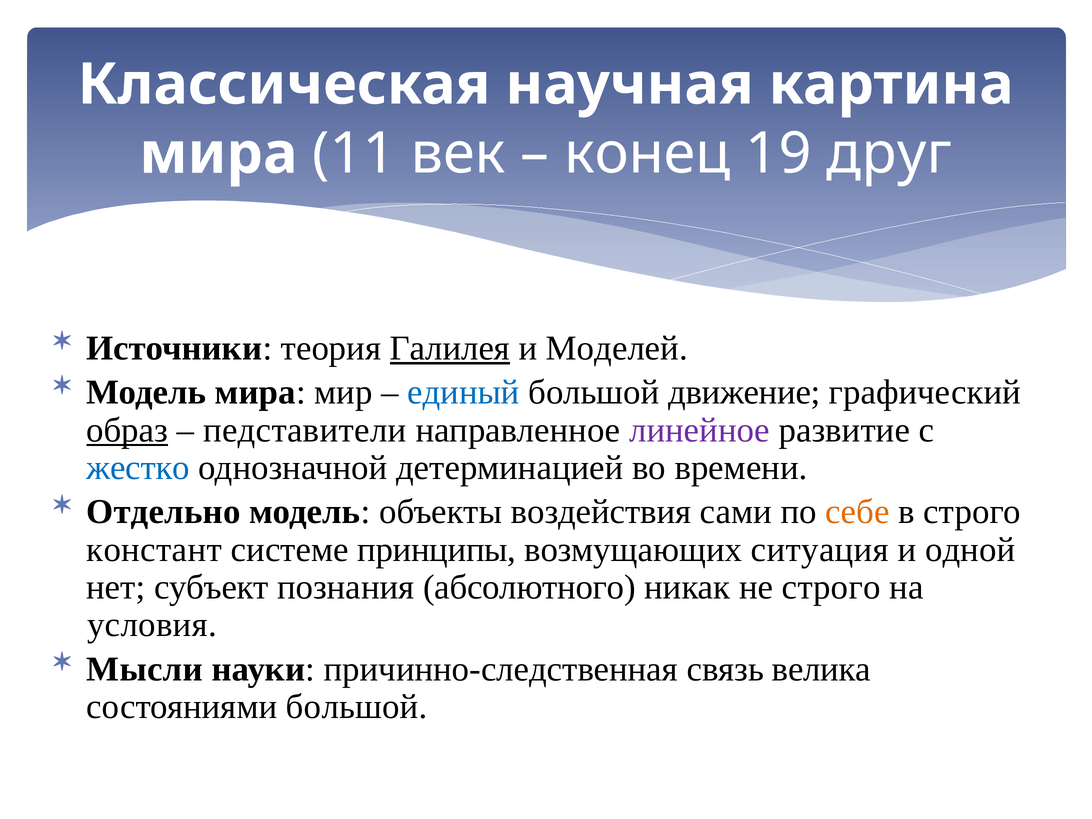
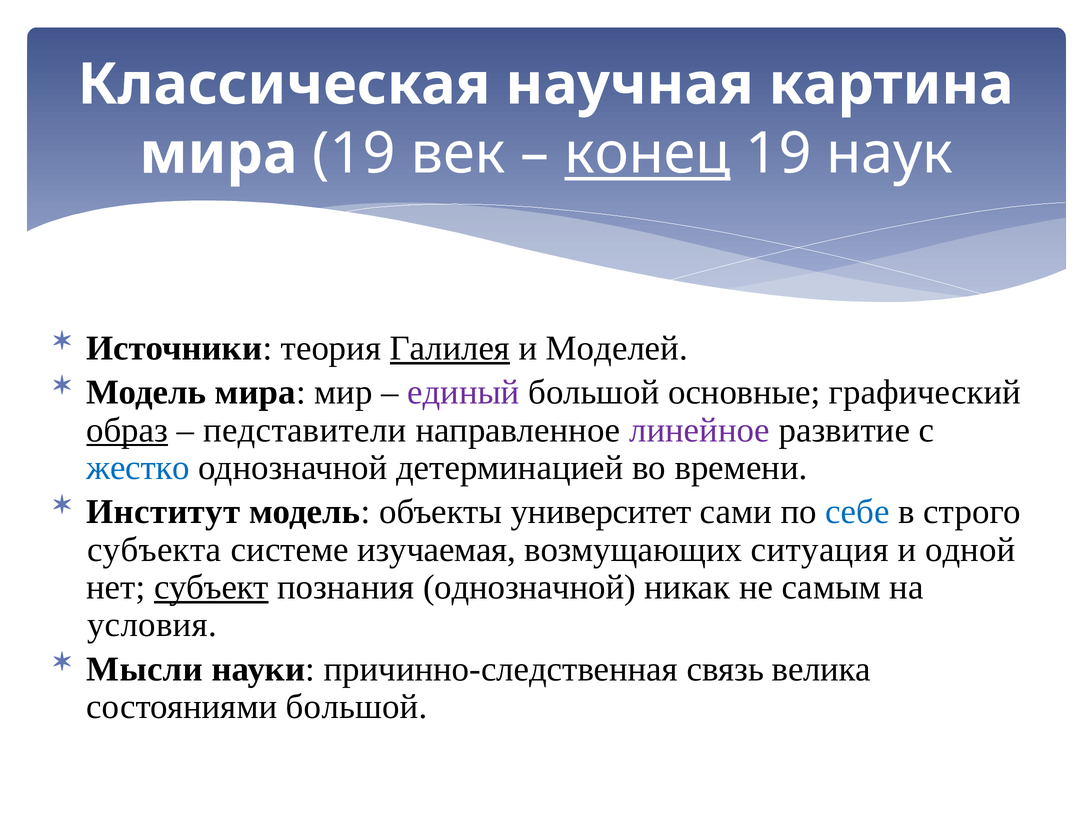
мира 11: 11 -> 19
конец underline: none -> present
друг: друг -> наук
единый colour: blue -> purple
движение: движение -> основные
Отдельно: Отдельно -> Институт
воздействия: воздействия -> университет
себе colour: orange -> blue
констант: констант -> субъекта
принципы: принципы -> изучаемая
субъект underline: none -> present
познания абсолютного: абсолютного -> однозначной
не строго: строго -> самым
